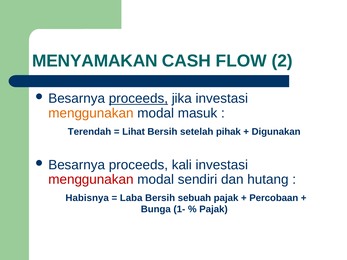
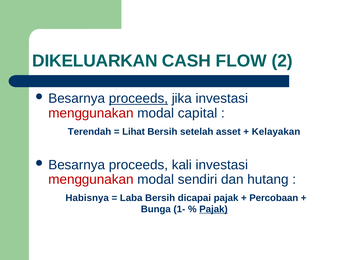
MENYAMAKAN: MENYAMAKAN -> DIKELUARKAN
menggunakan at (91, 113) colour: orange -> red
masuk: masuk -> capital
pihak: pihak -> asset
Digunakan: Digunakan -> Kelayakan
sebuah: sebuah -> dicapai
Pajak at (213, 209) underline: none -> present
